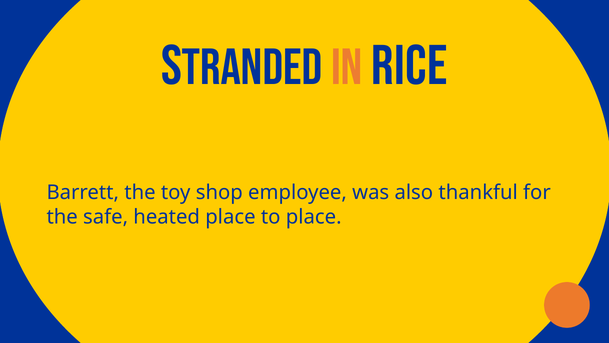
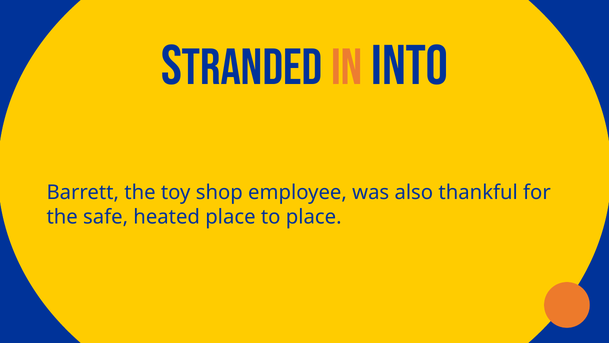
RICE: RICE -> INTO
